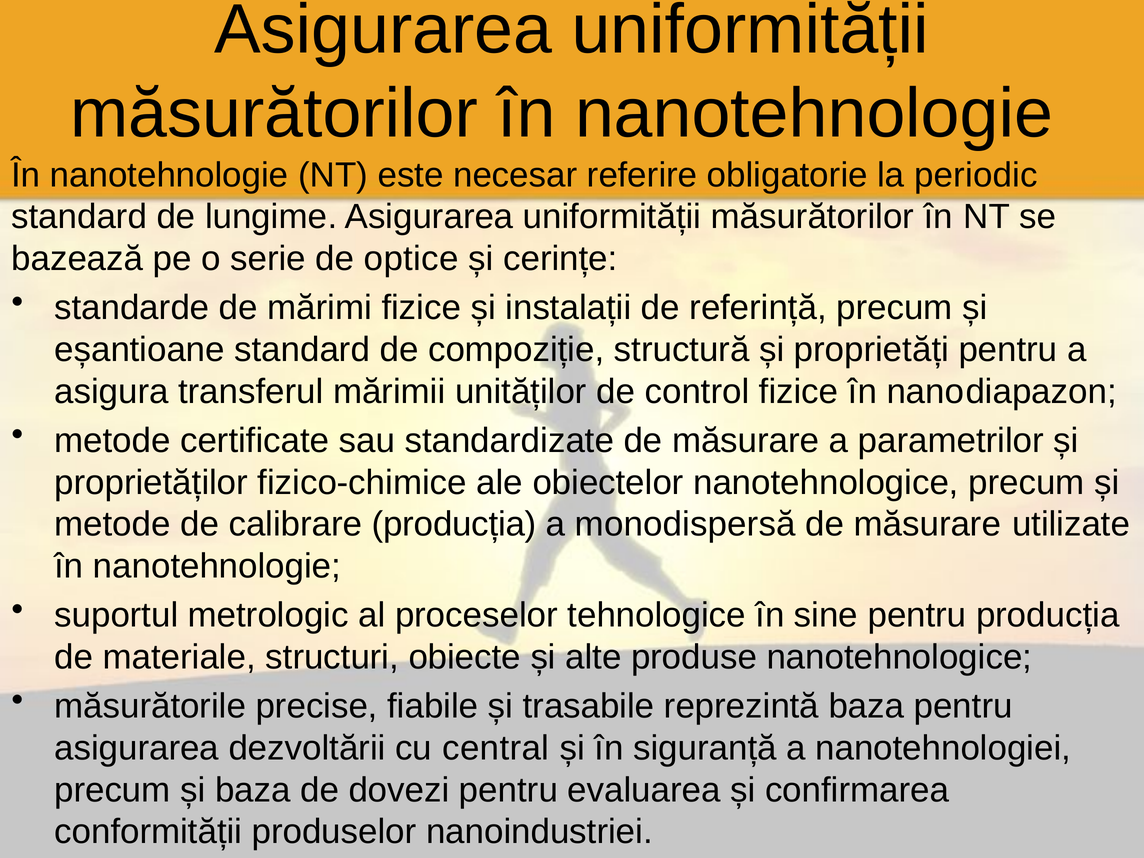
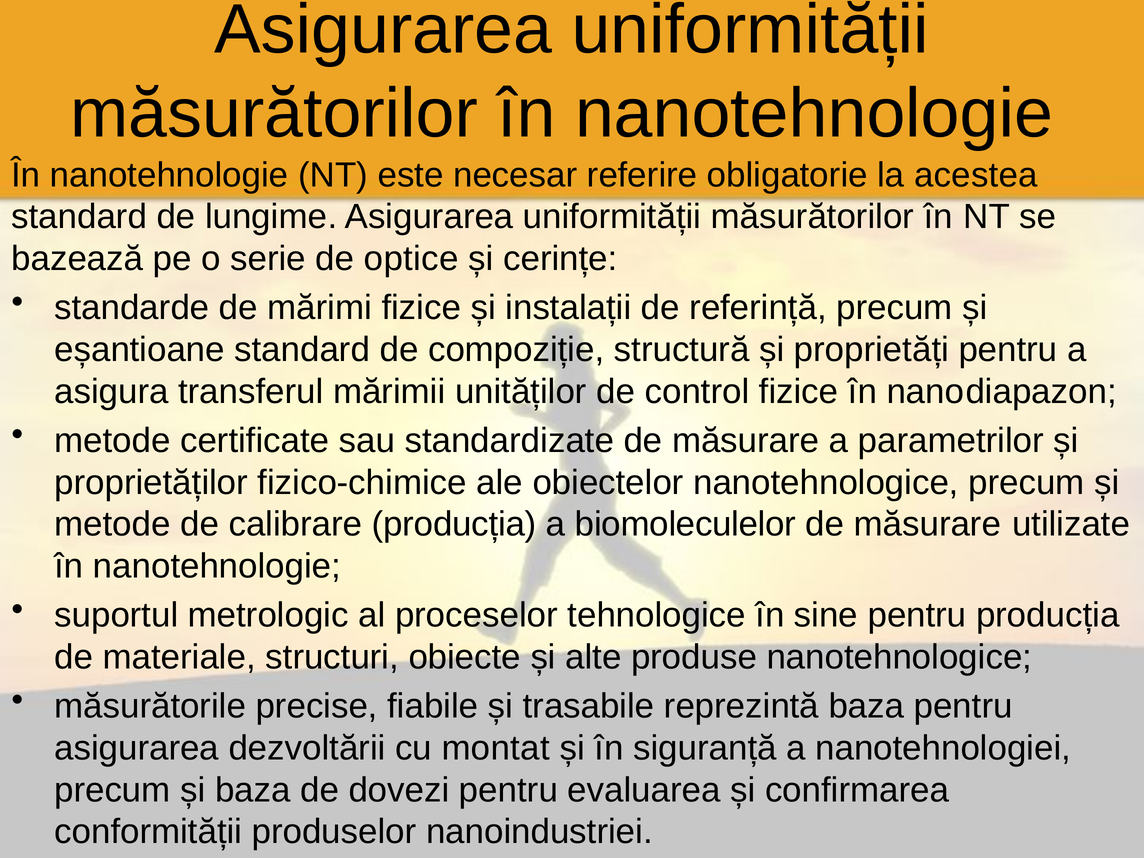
periodic: periodic -> acestea
monodispersă: monodispersă -> biomoleculelor
central: central -> montat
